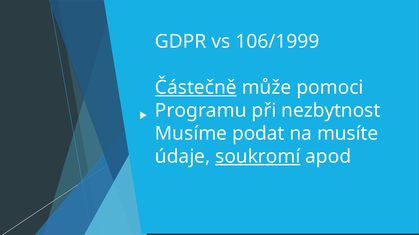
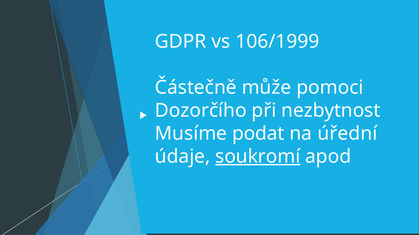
Částečně underline: present -> none
Programu: Programu -> Dozorčího
musíte: musíte -> úřední
